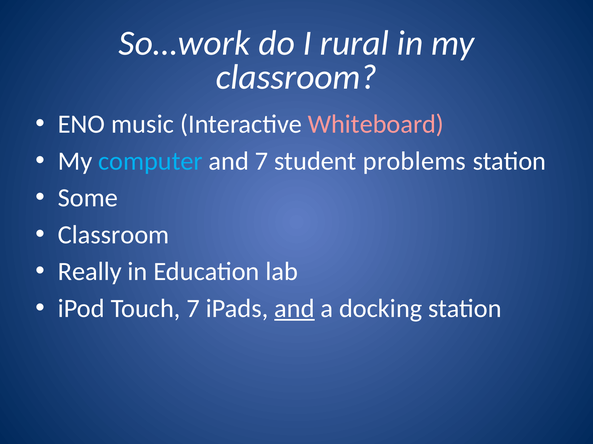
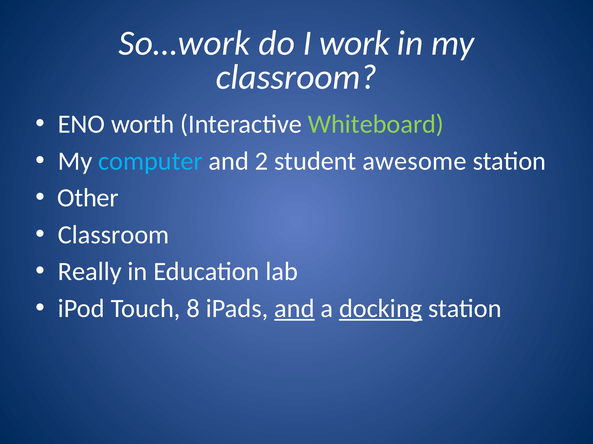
rural: rural -> work
music: music -> worth
Whiteboard colour: pink -> light green
and 7: 7 -> 2
problems: problems -> awesome
Some: Some -> Other
Touch 7: 7 -> 8
docking underline: none -> present
